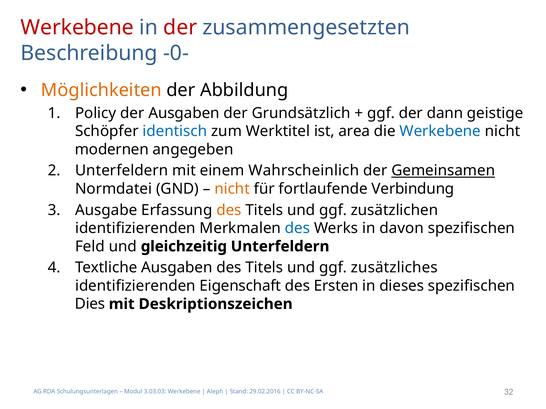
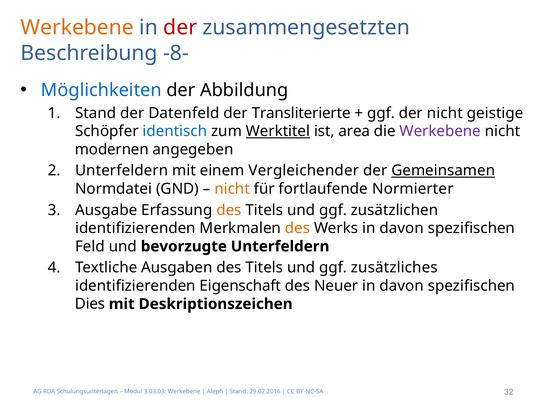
Werkebene at (77, 28) colour: red -> orange
-0-: -0- -> -8-
Möglichkeiten colour: orange -> blue
Policy at (96, 113): Policy -> Stand
der Ausgaben: Ausgaben -> Datenfeld
Grundsätzlich: Grundsätzlich -> Transliterierte
der dann: dann -> nicht
Werktitel underline: none -> present
Werkebene at (440, 131) colour: blue -> purple
Wahrscheinlich: Wahrscheinlich -> Vergleichender
Verbindung: Verbindung -> Normierter
des at (298, 229) colour: blue -> orange
gleichzeitig: gleichzeitig -> bevorzugte
Ersten: Ersten -> Neuer
dieses at (402, 286): dieses -> davon
